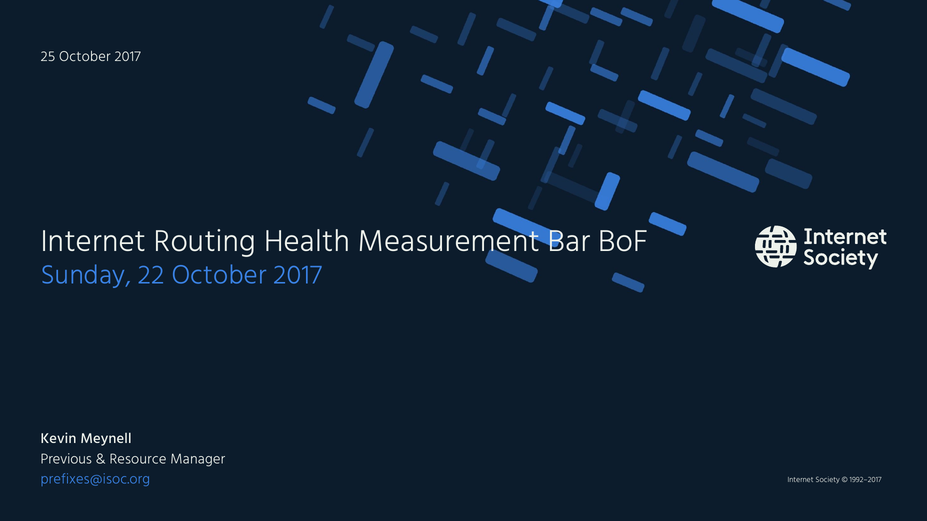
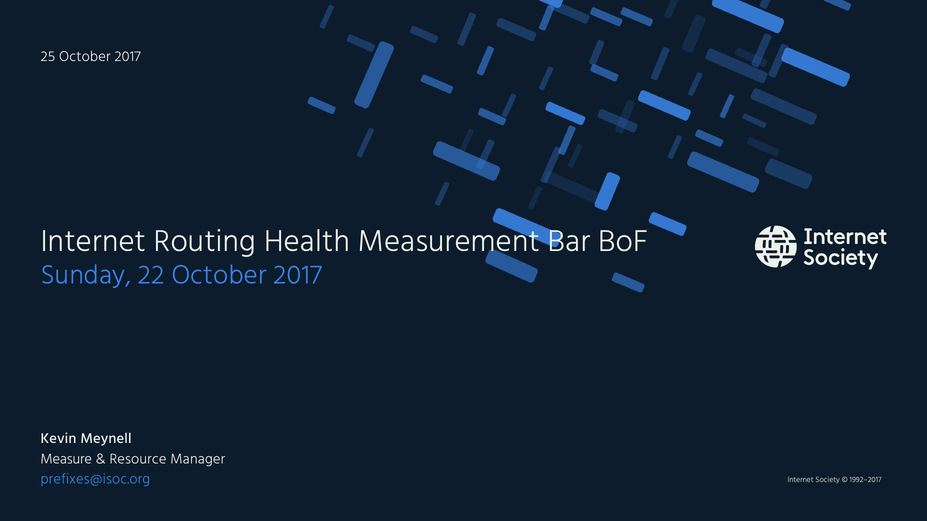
Previous: Previous -> Measure
